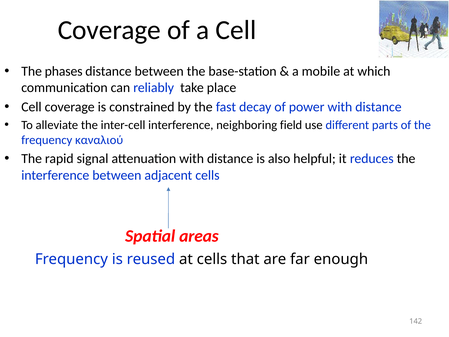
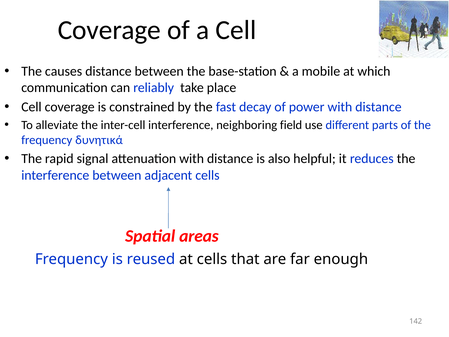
phases: phases -> causes
καναλιού: καναλιού -> δυνητικά
